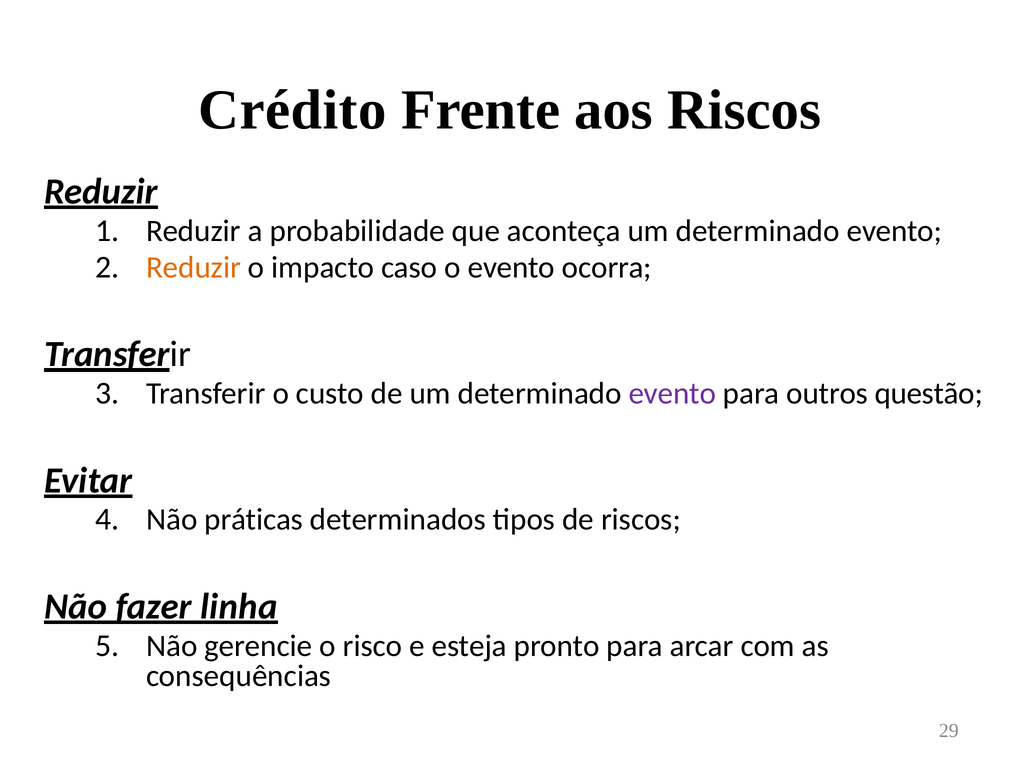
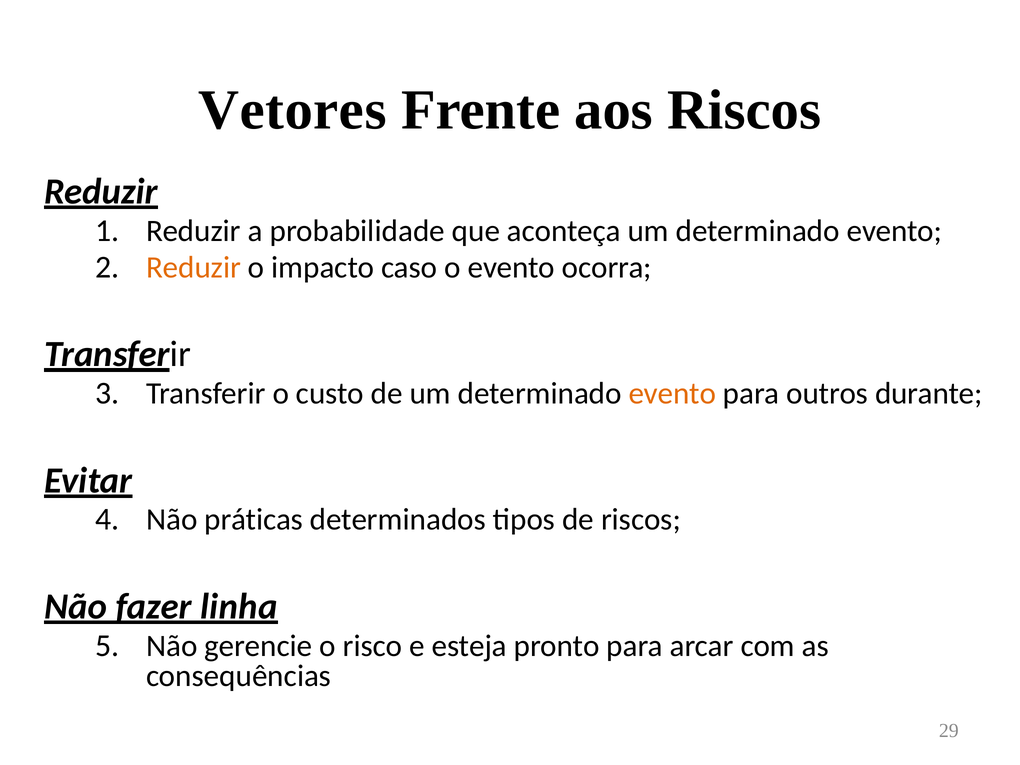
Crédito: Crédito -> Vetores
evento at (672, 394) colour: purple -> orange
questão: questão -> durante
